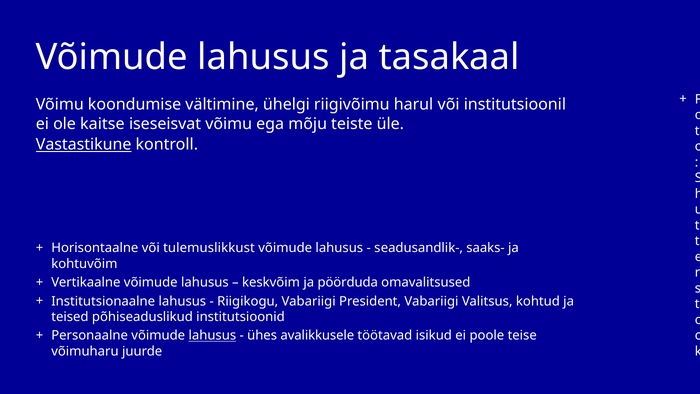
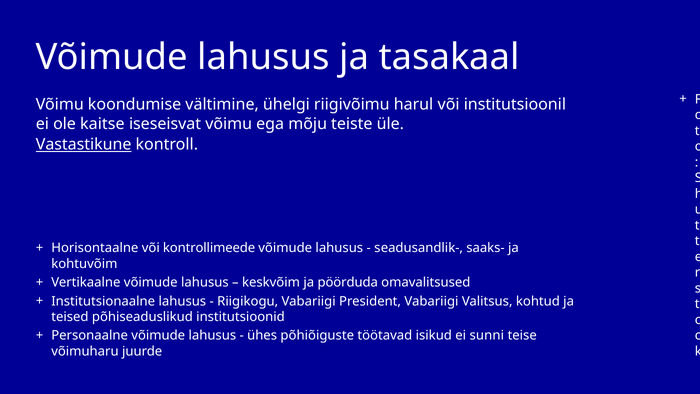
tulemuslikkust: tulemuslikkust -> kontrollimeede
lahusus at (212, 335) underline: present -> none
avalikkusele: avalikkusele -> põhiõiguste
poole: poole -> sunni
